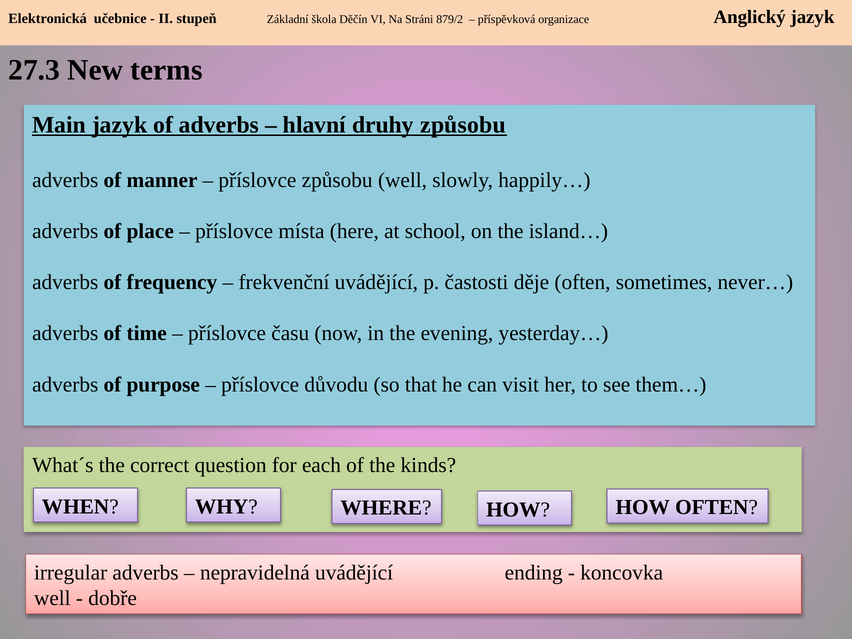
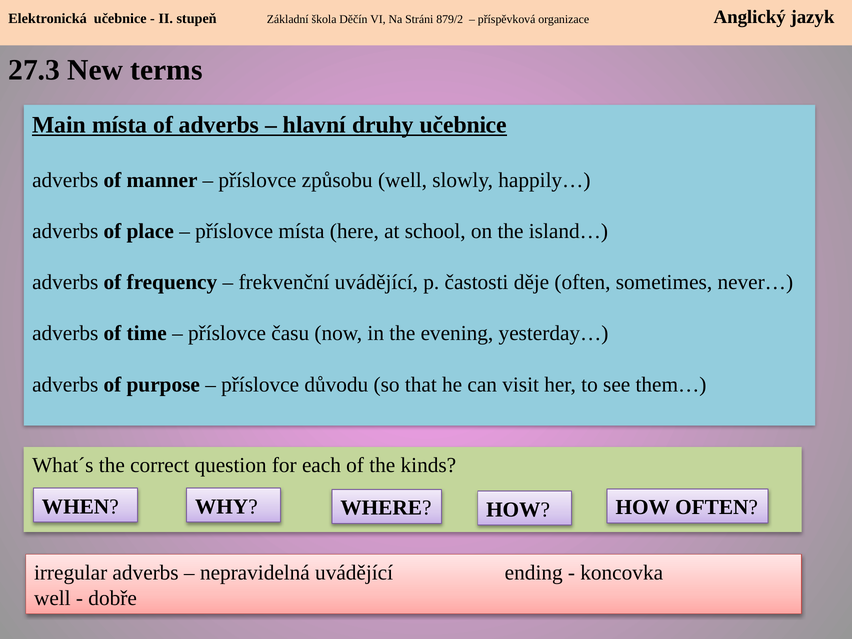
Main jazyk: jazyk -> místa
druhy způsobu: způsobu -> učebnice
